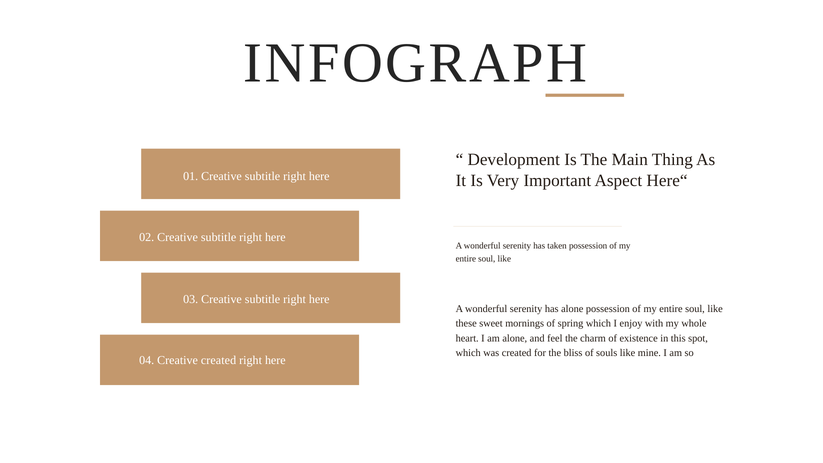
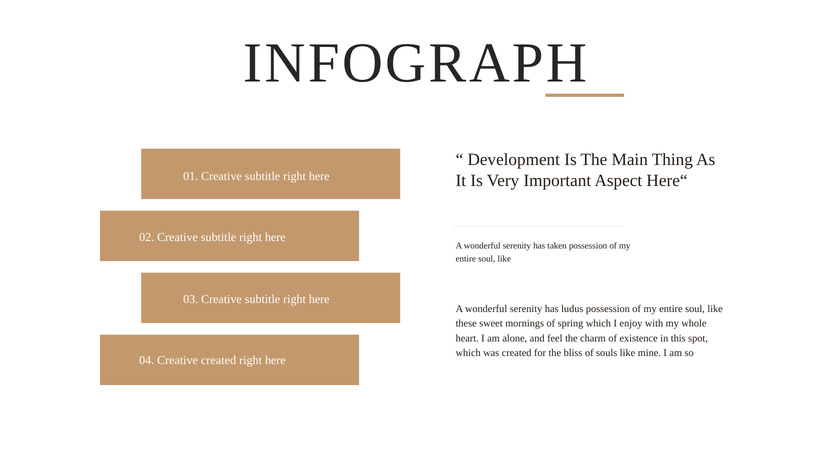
has alone: alone -> ludus
